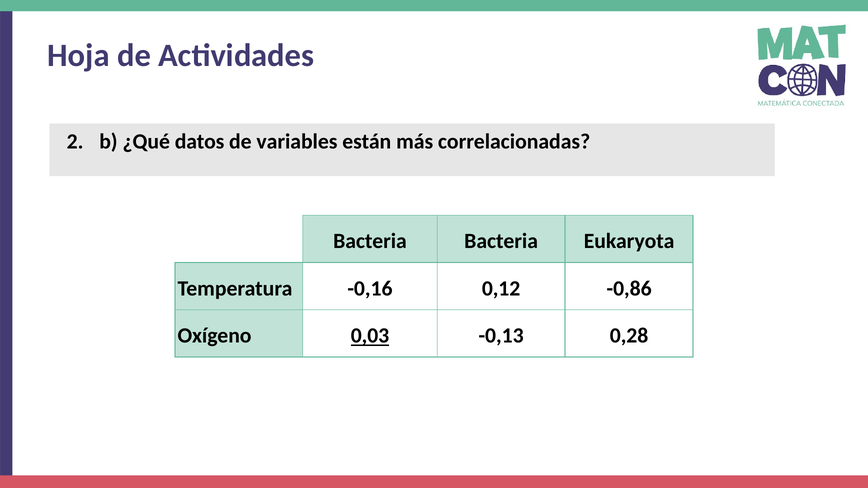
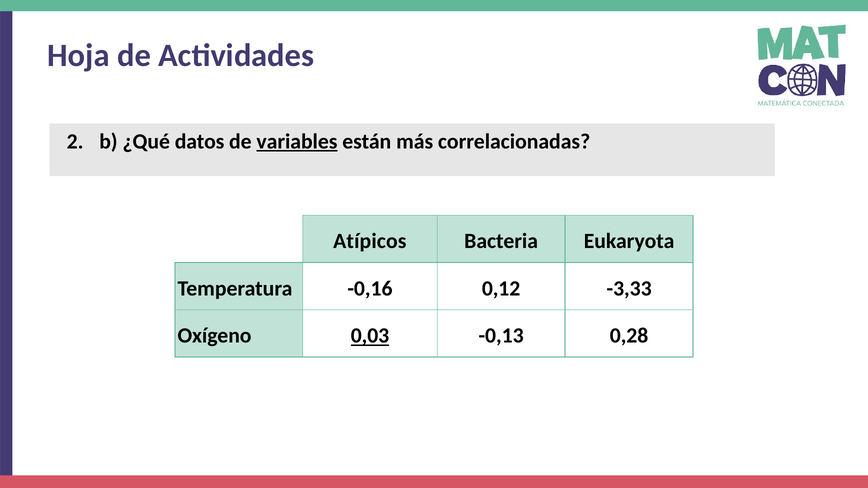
variables underline: none -> present
Bacteria at (370, 241): Bacteria -> Atípicos
-0,86: -0,86 -> -3,33
